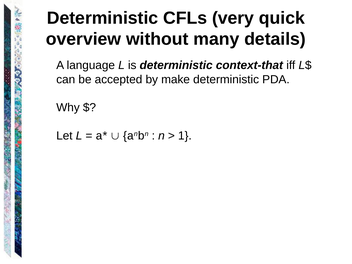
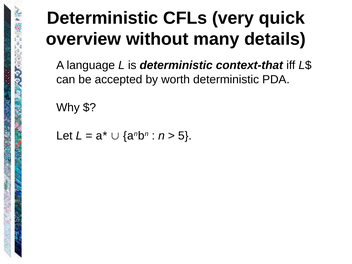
make: make -> worth
1: 1 -> 5
